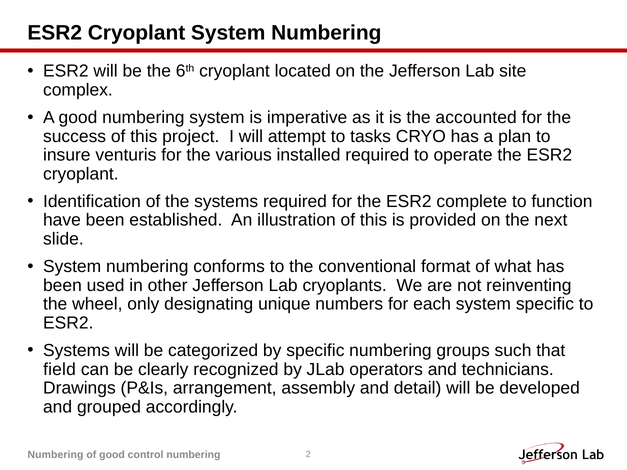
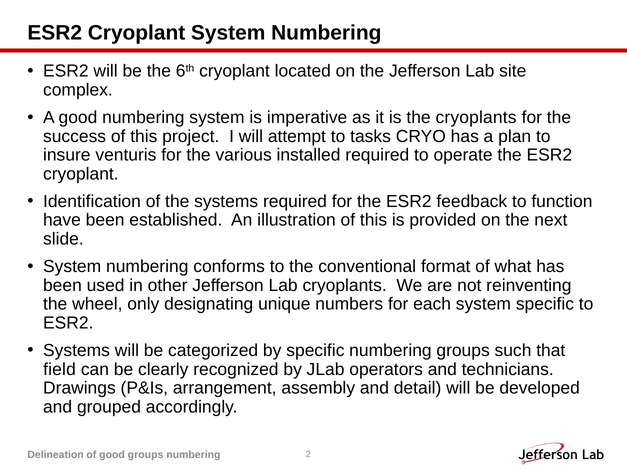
the accounted: accounted -> cryoplants
complete: complete -> feedback
Numbering at (55, 455): Numbering -> Delineation
good control: control -> groups
